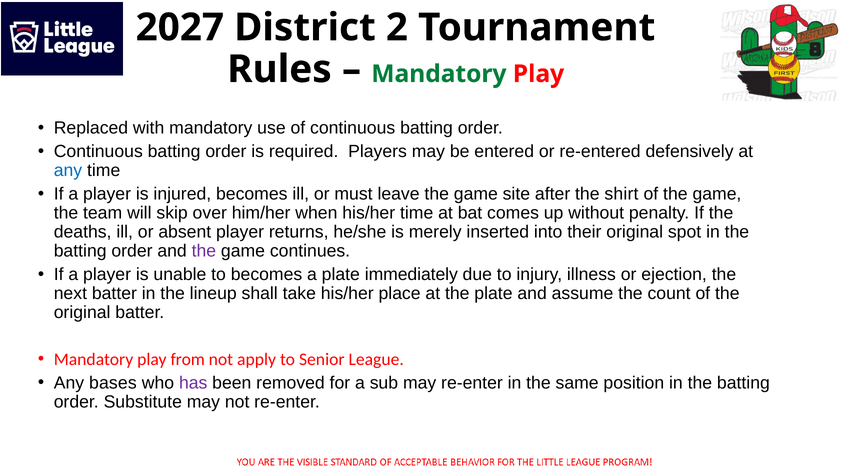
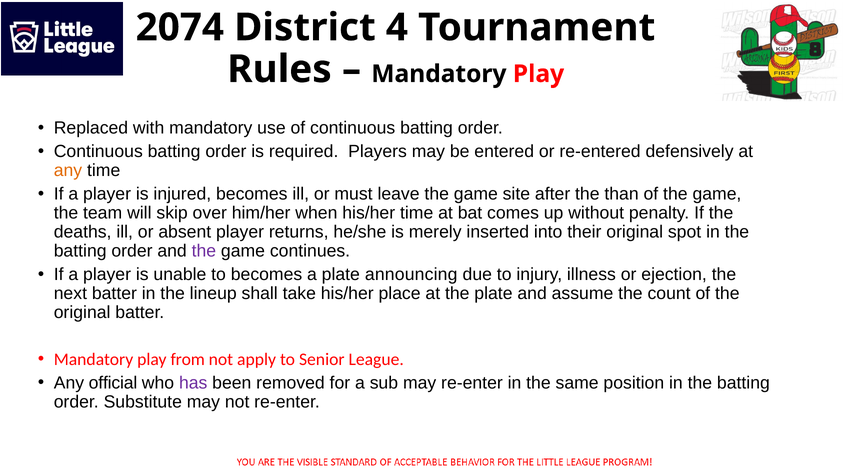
2027: 2027 -> 2074
2: 2 -> 4
Mandatory at (439, 74) colour: green -> black
any at (68, 171) colour: blue -> orange
shirt: shirt -> than
immediately: immediately -> announcing
bases: bases -> official
